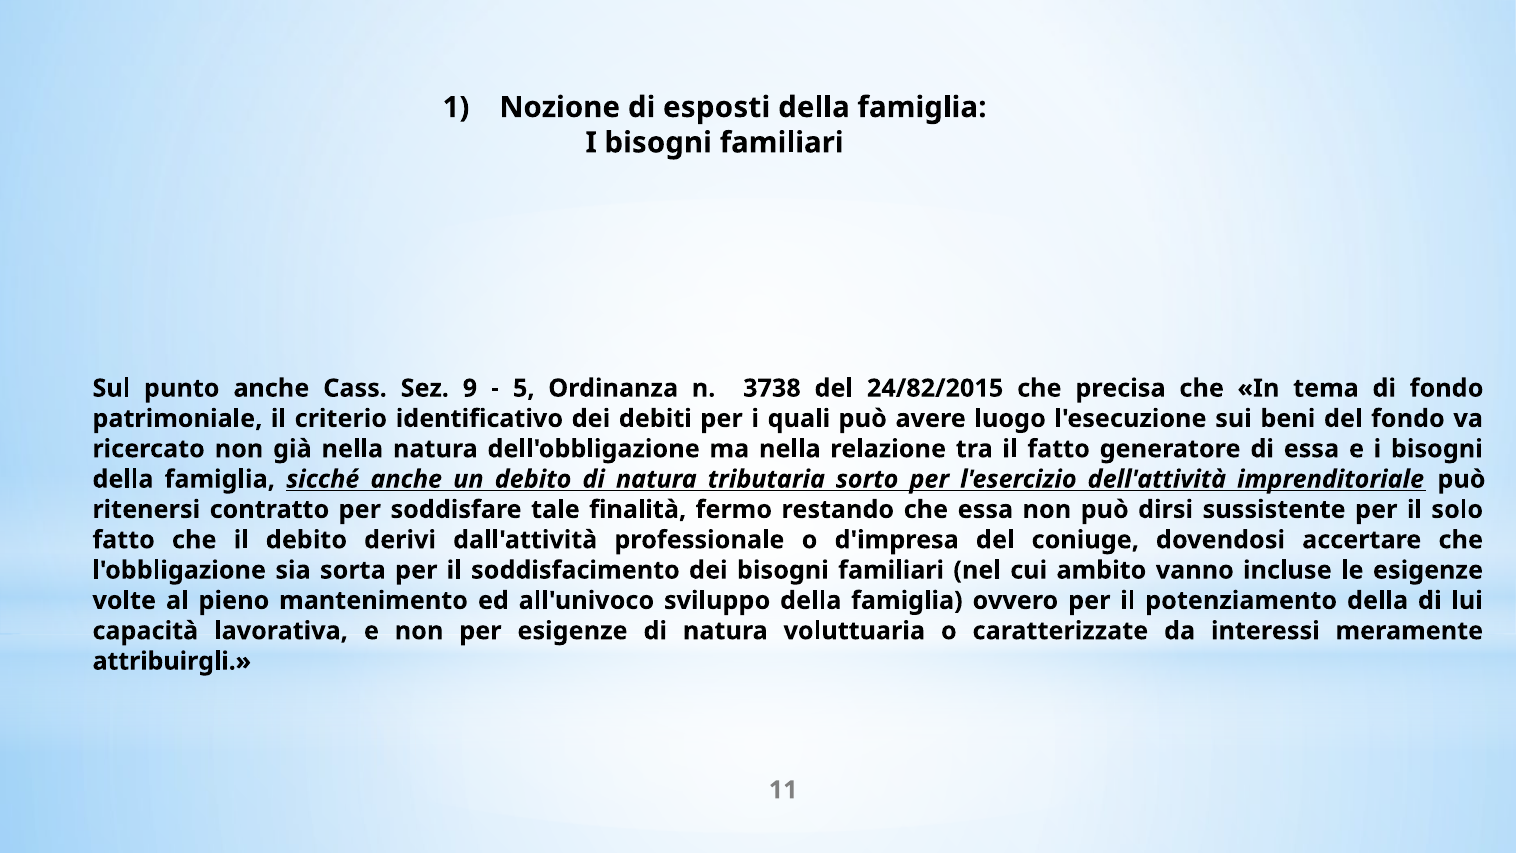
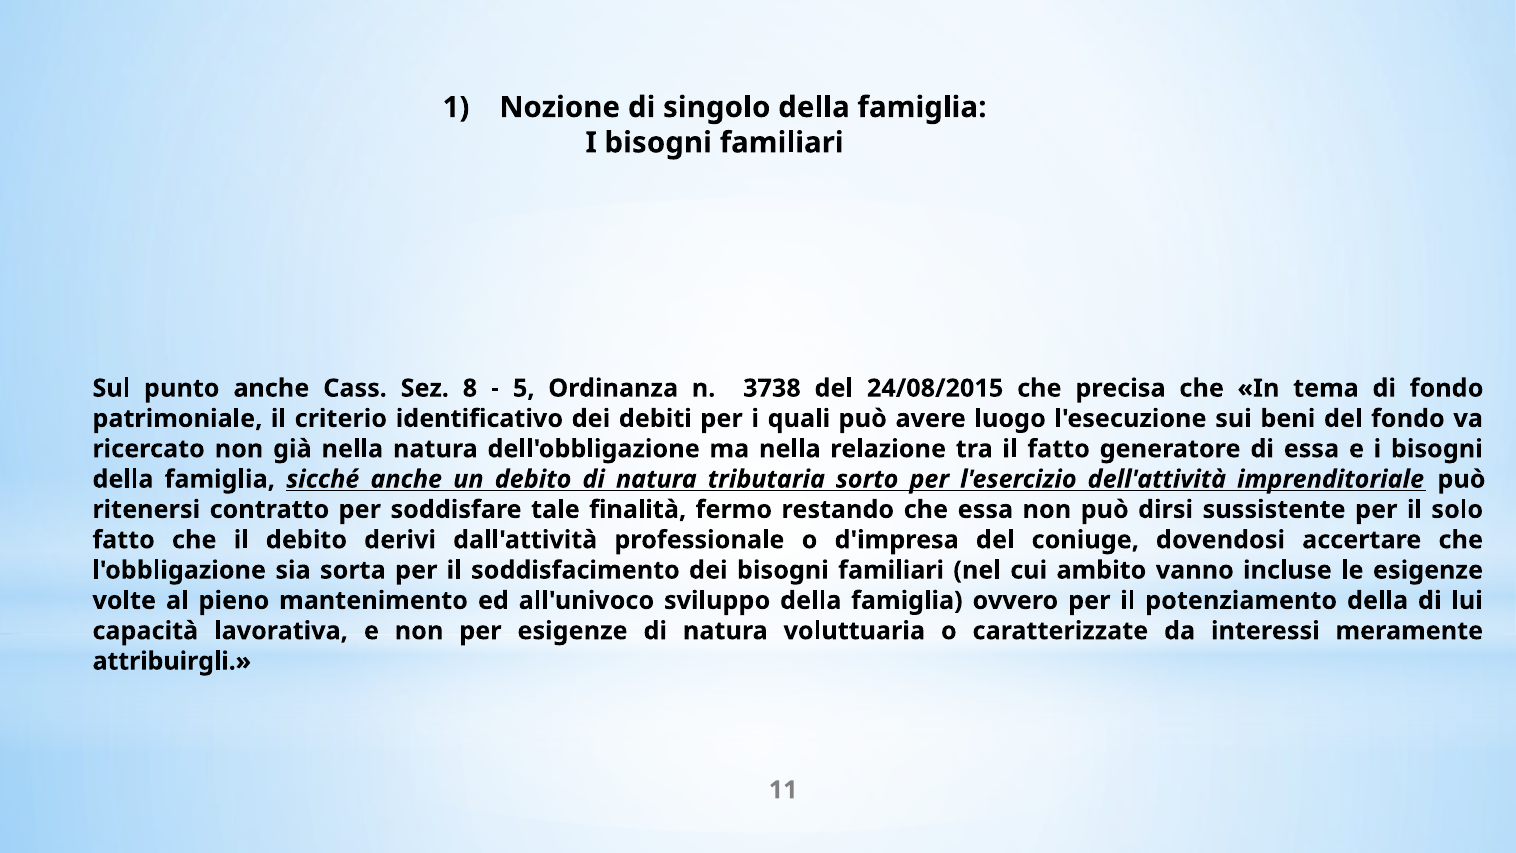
esposti: esposti -> singolo
9: 9 -> 8
24/82/2015: 24/82/2015 -> 24/08/2015
